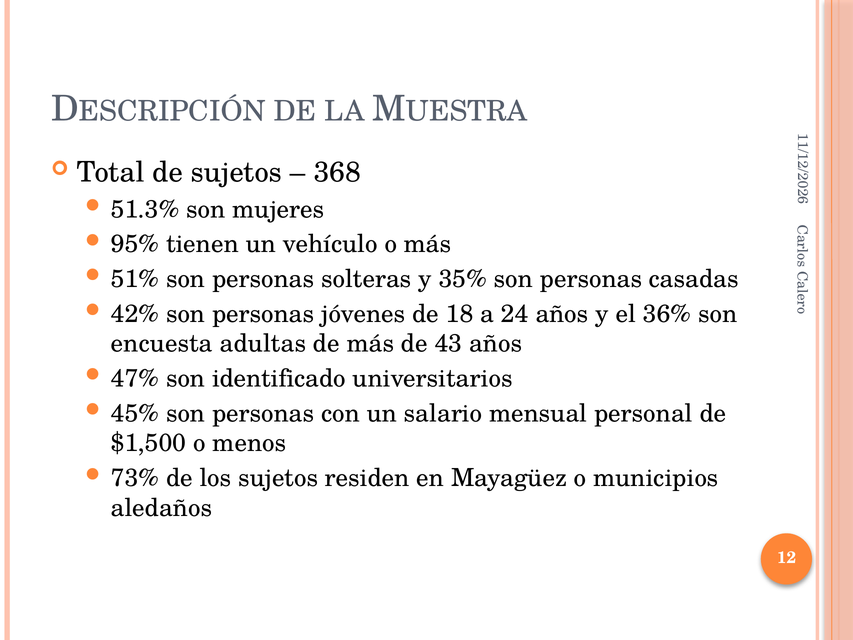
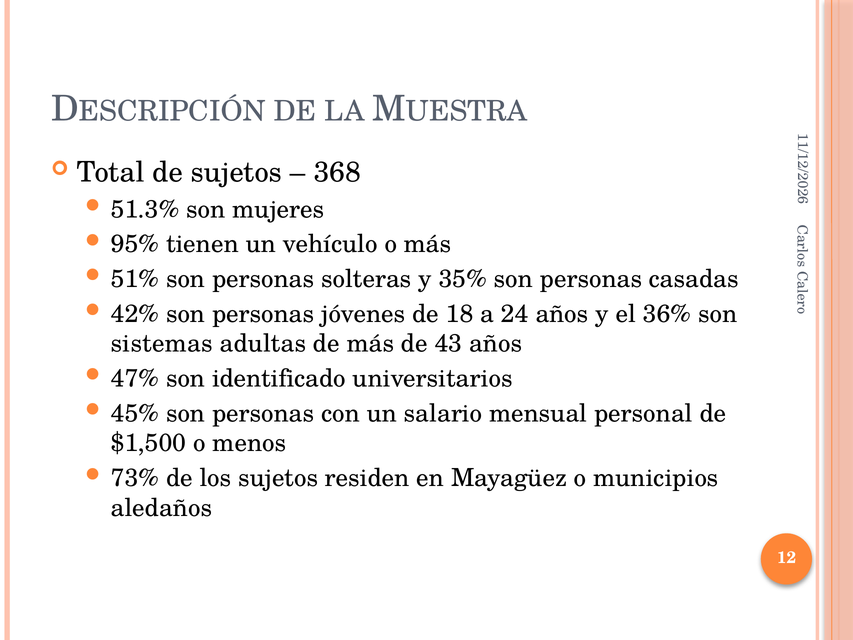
encuesta: encuesta -> sistemas
